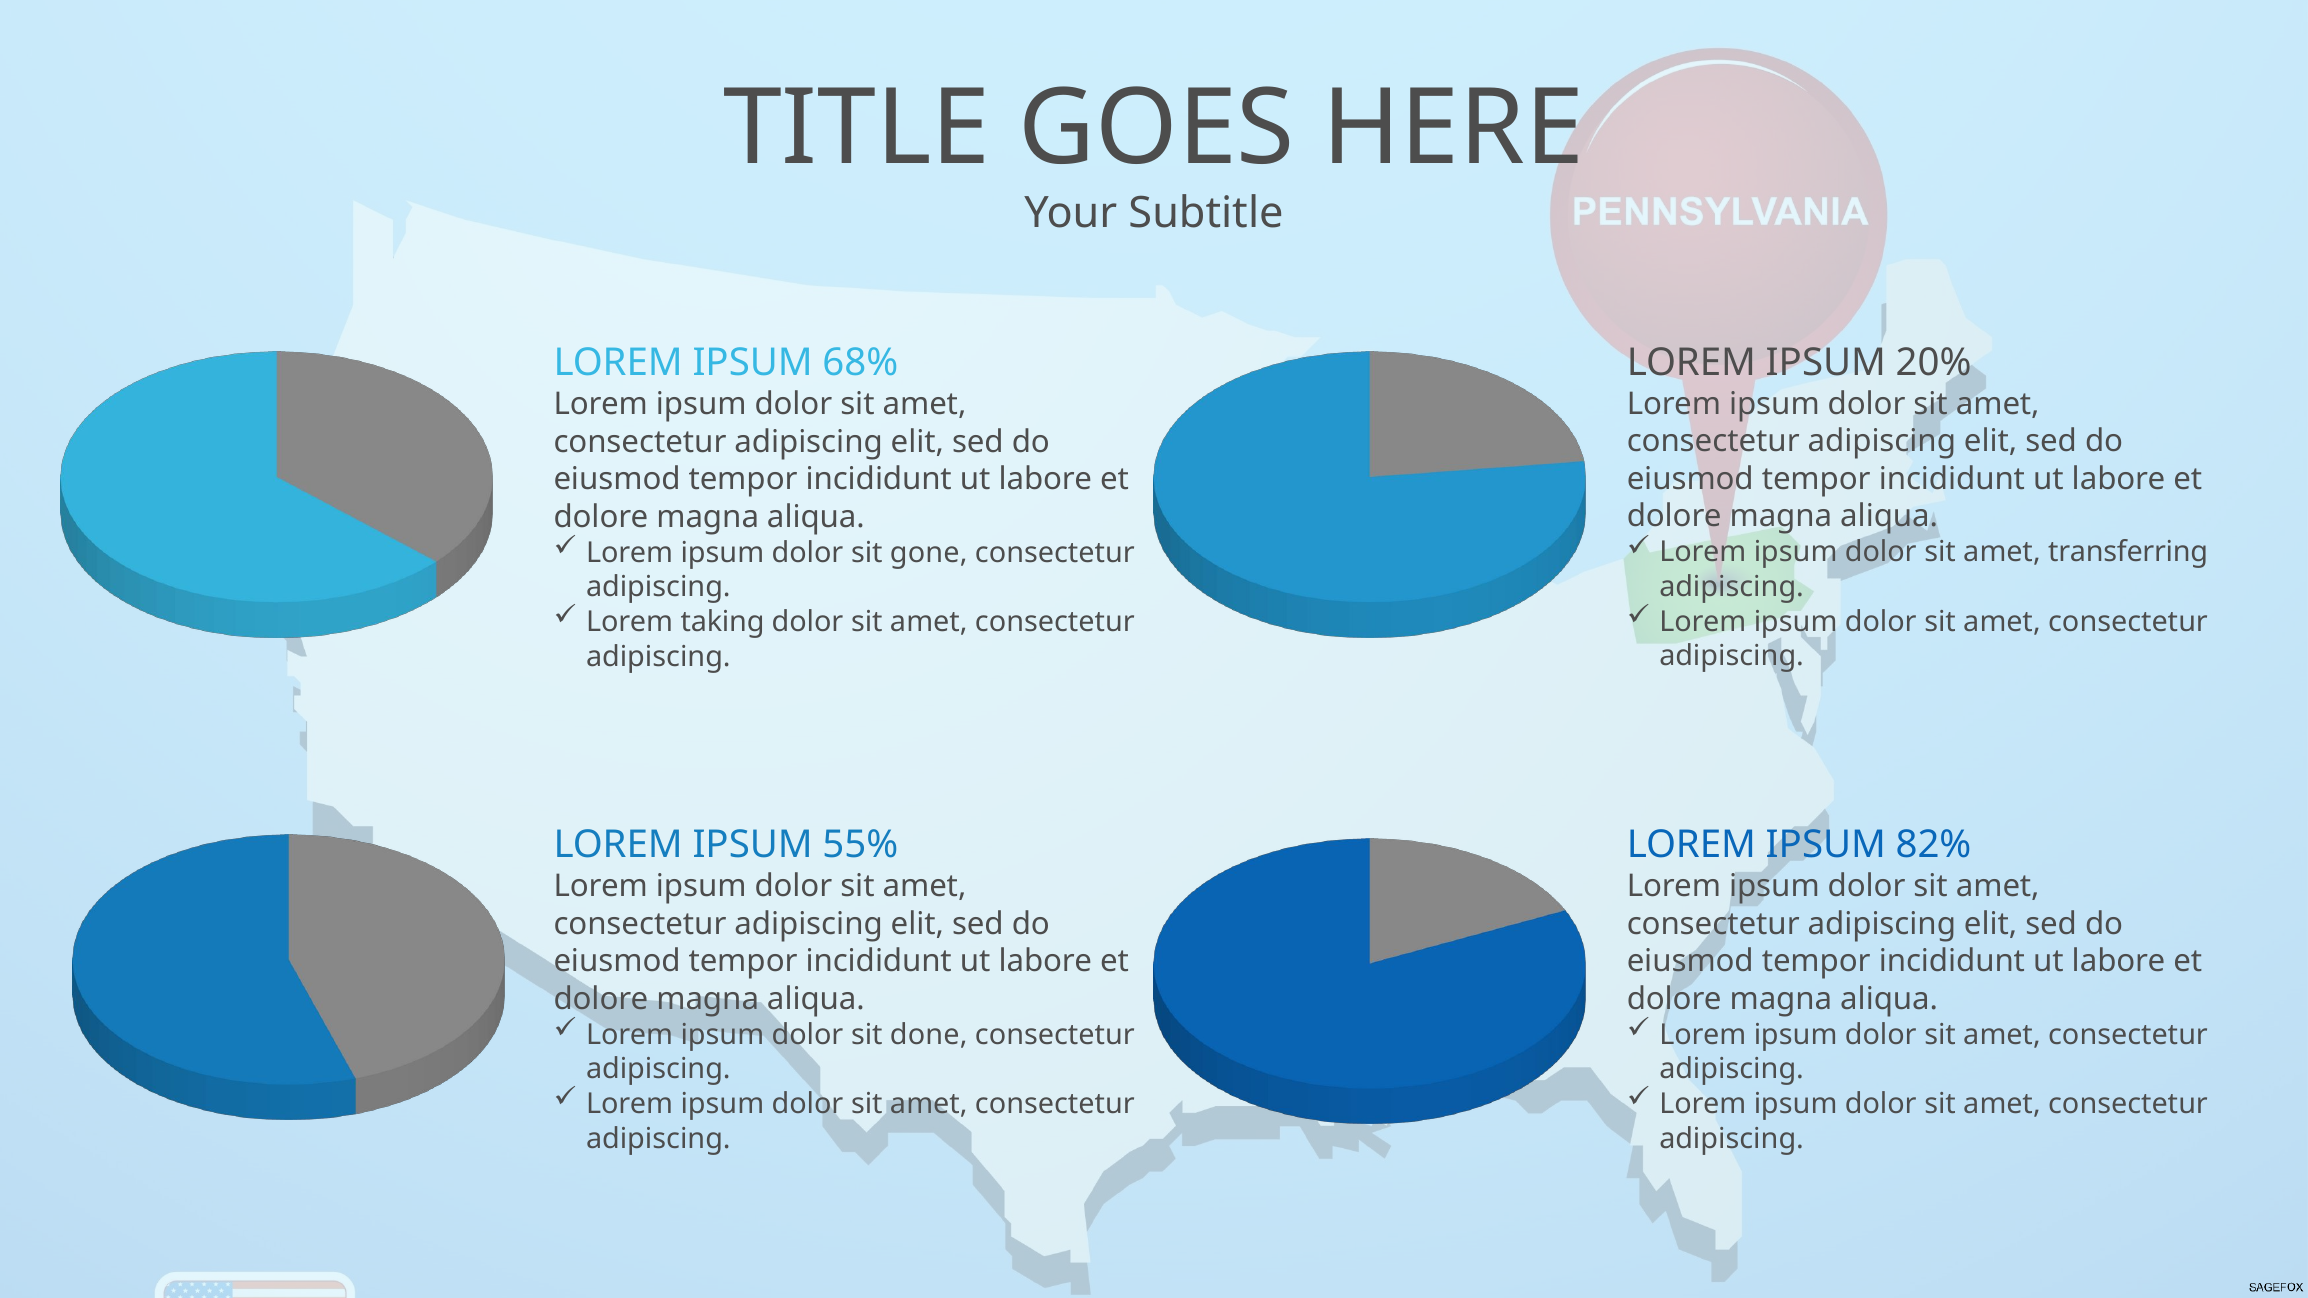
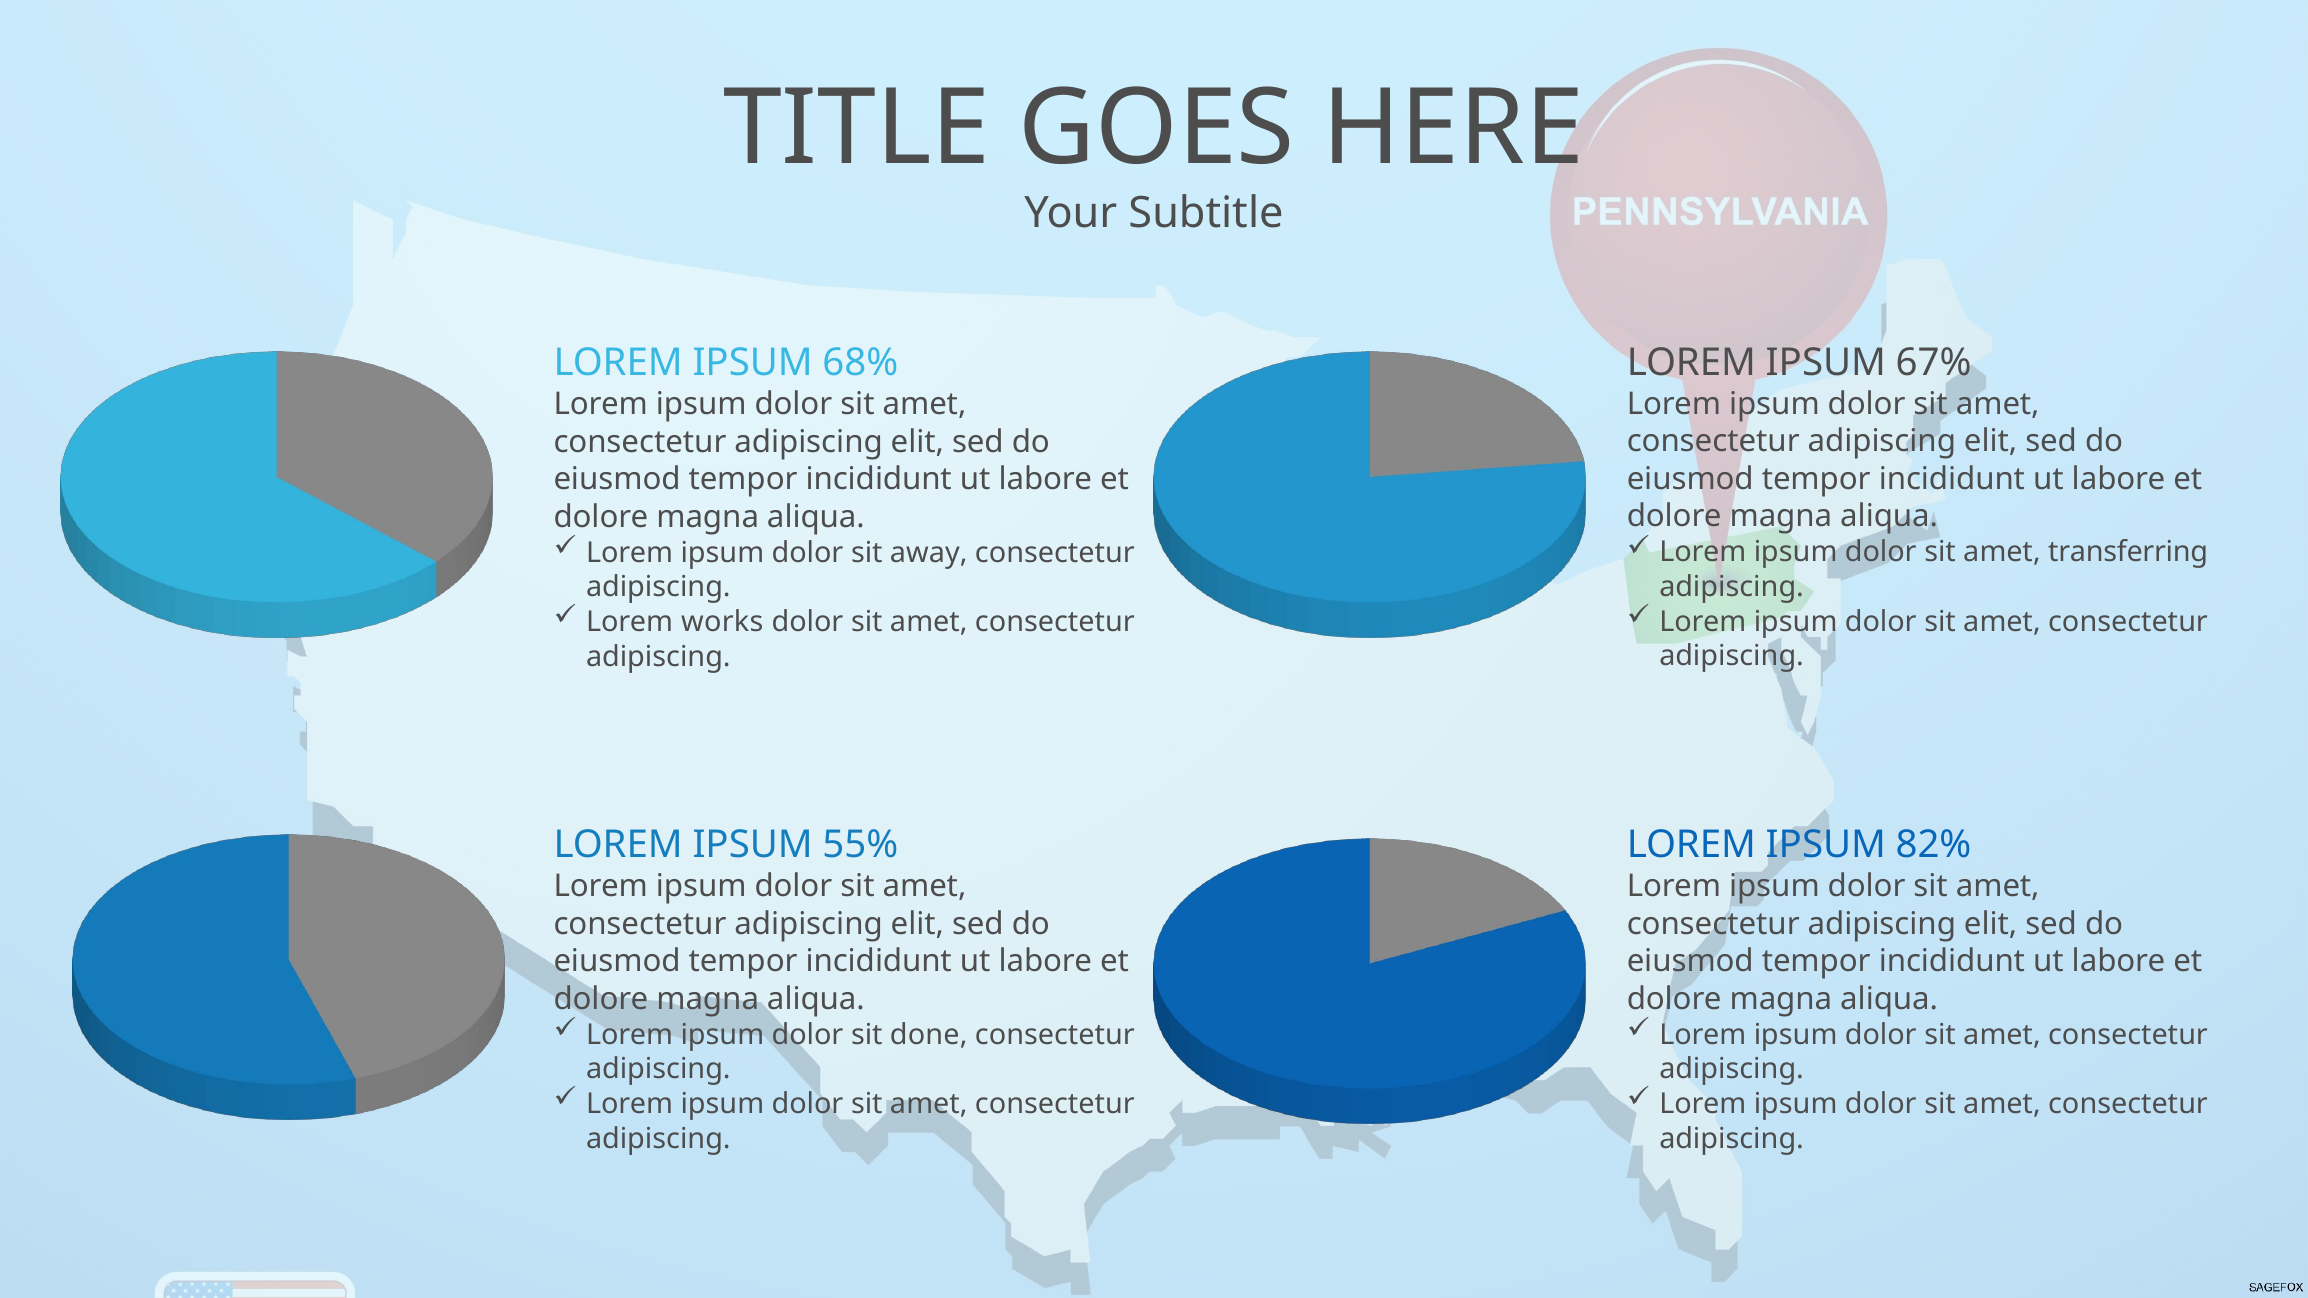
20%: 20% -> 67%
gone: gone -> away
taking: taking -> works
